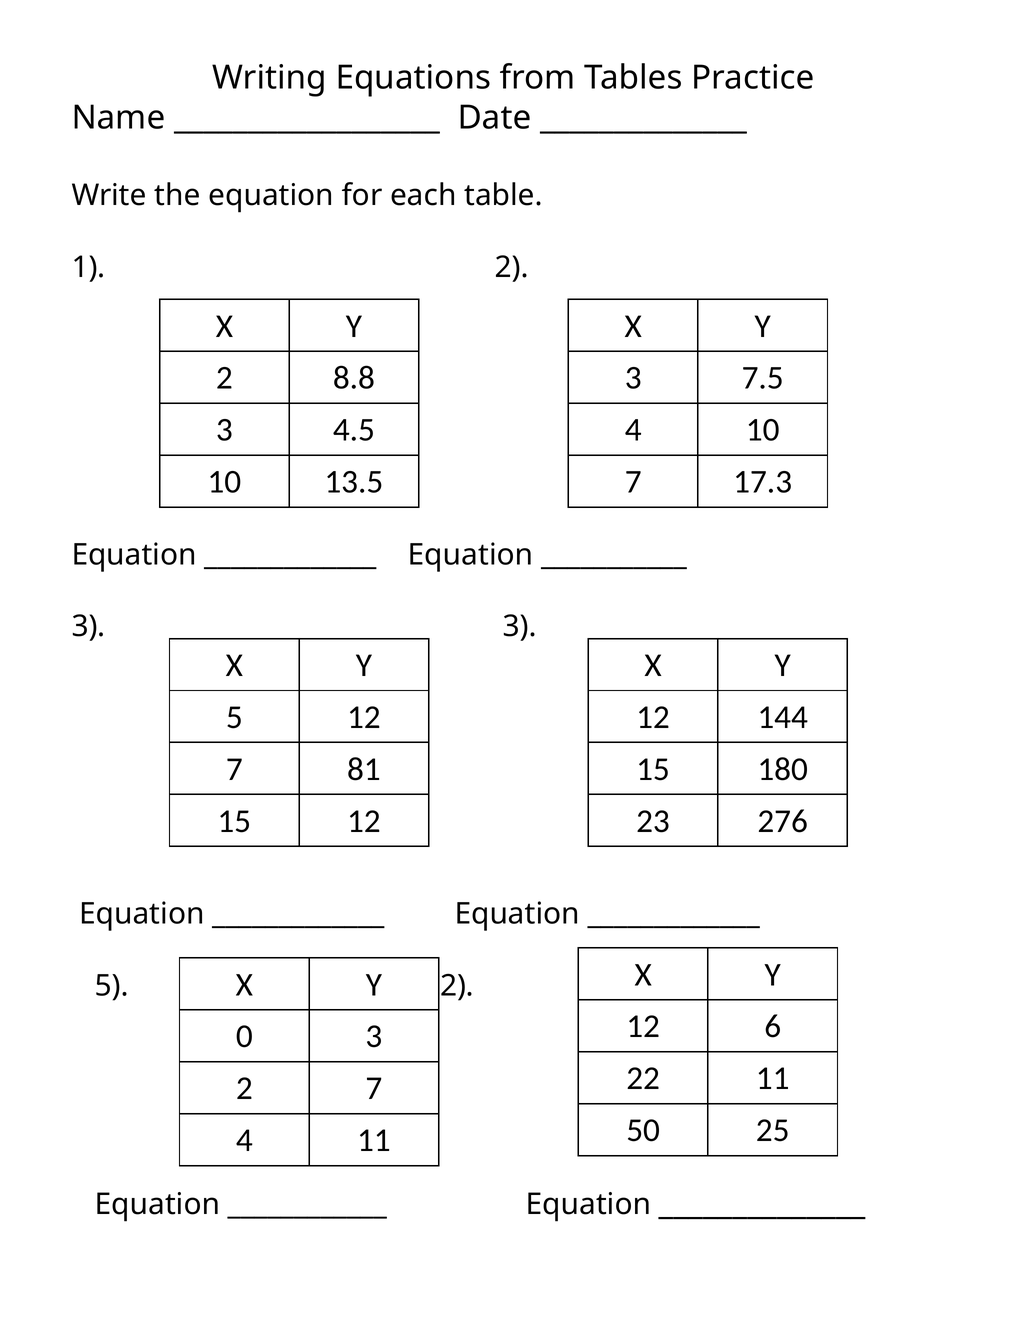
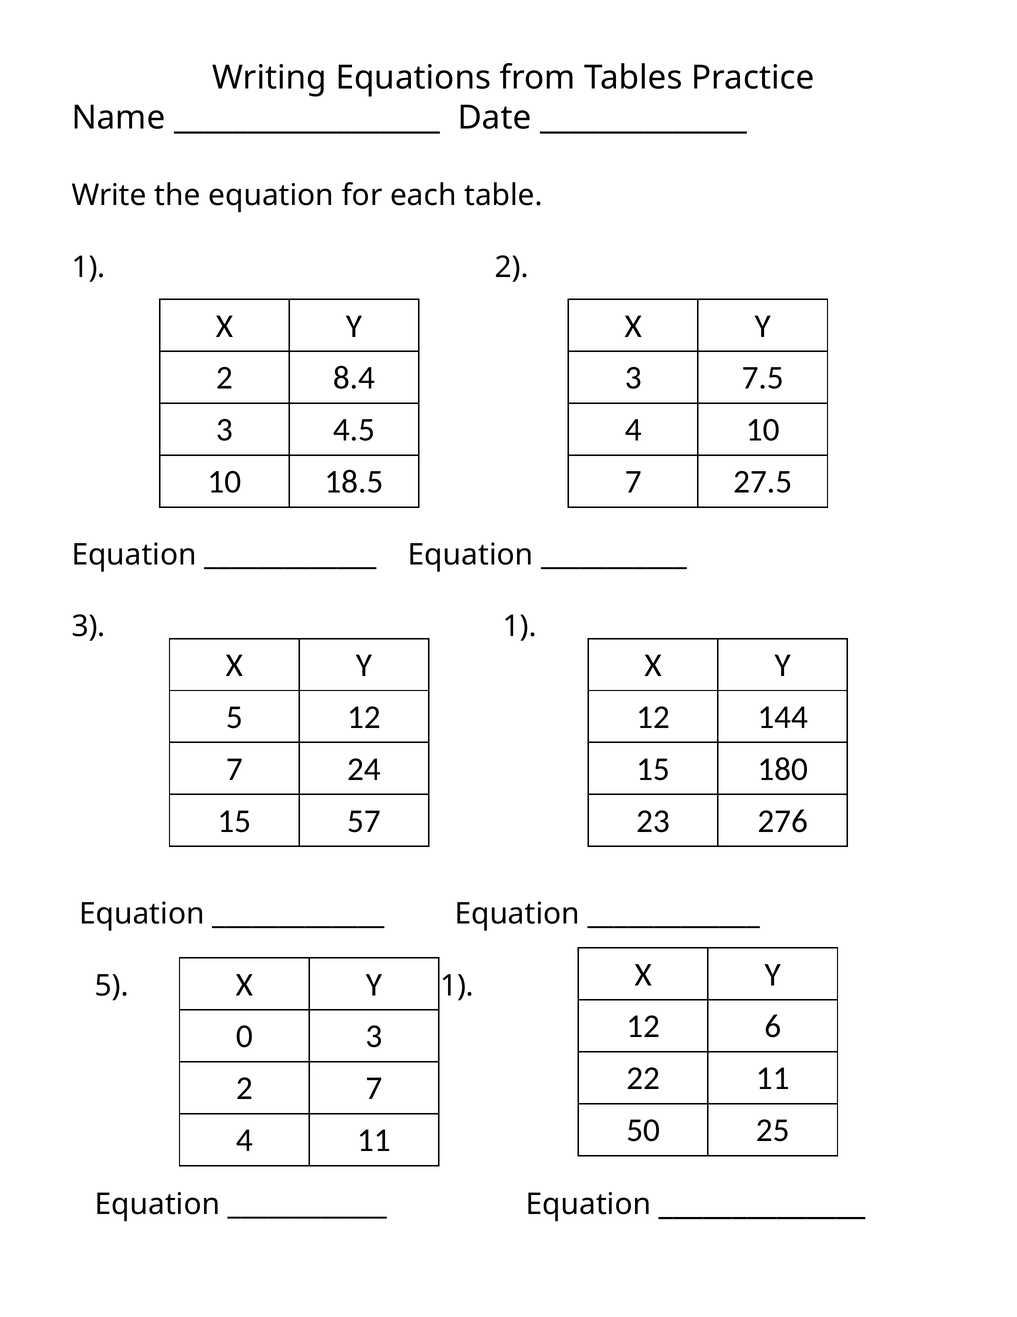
8.8: 8.8 -> 8.4
13.5: 13.5 -> 18.5
17.3: 17.3 -> 27.5
3 3: 3 -> 1
81: 81 -> 24
15 12: 12 -> 57
5 2: 2 -> 1
